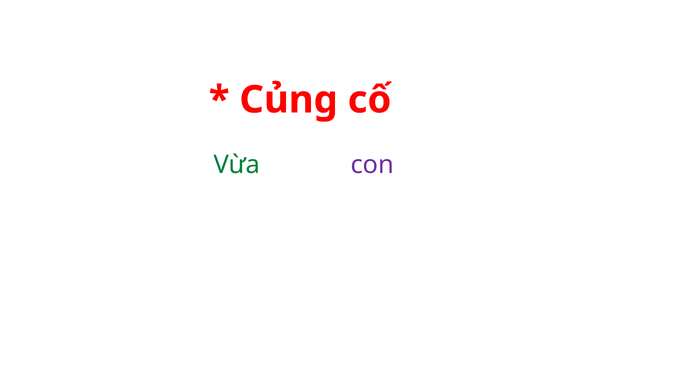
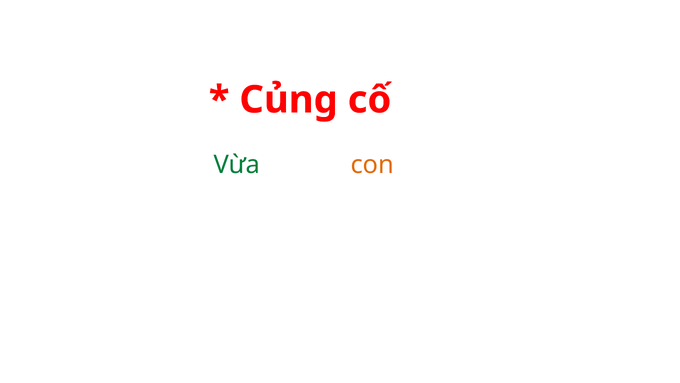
con colour: purple -> orange
